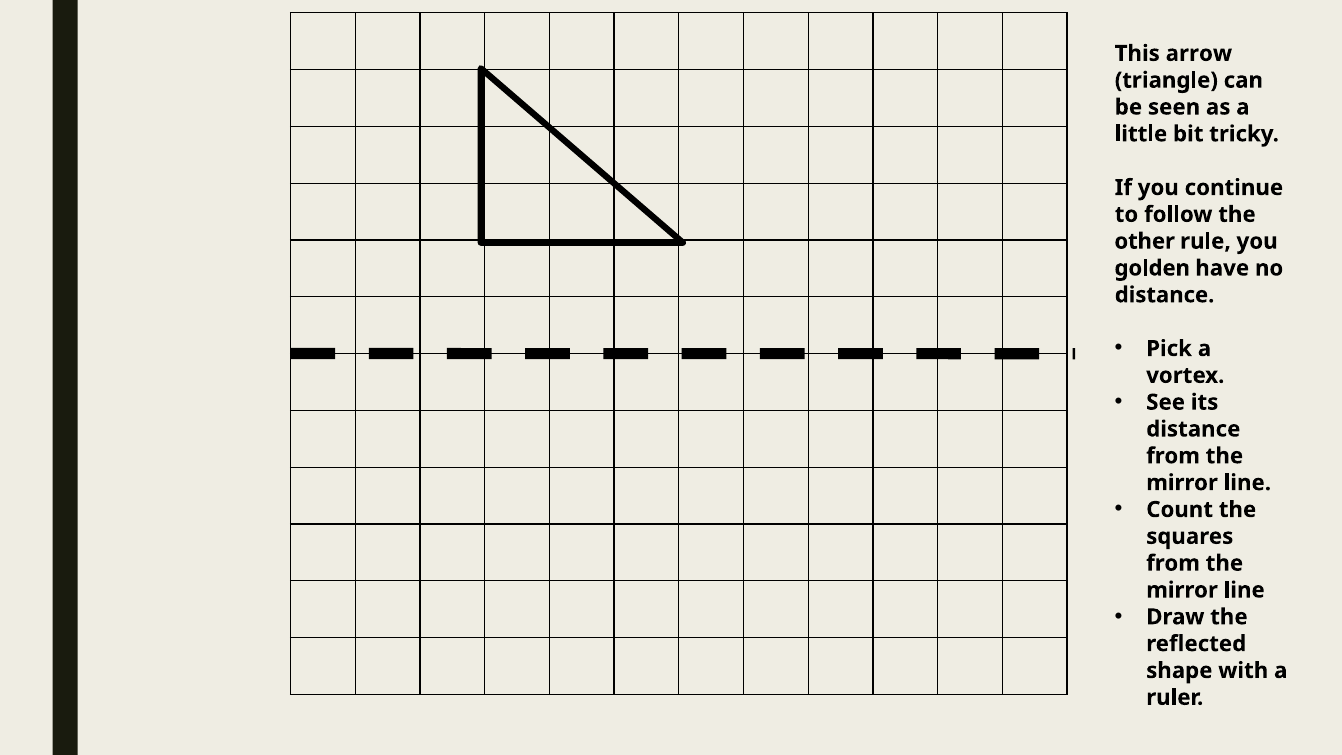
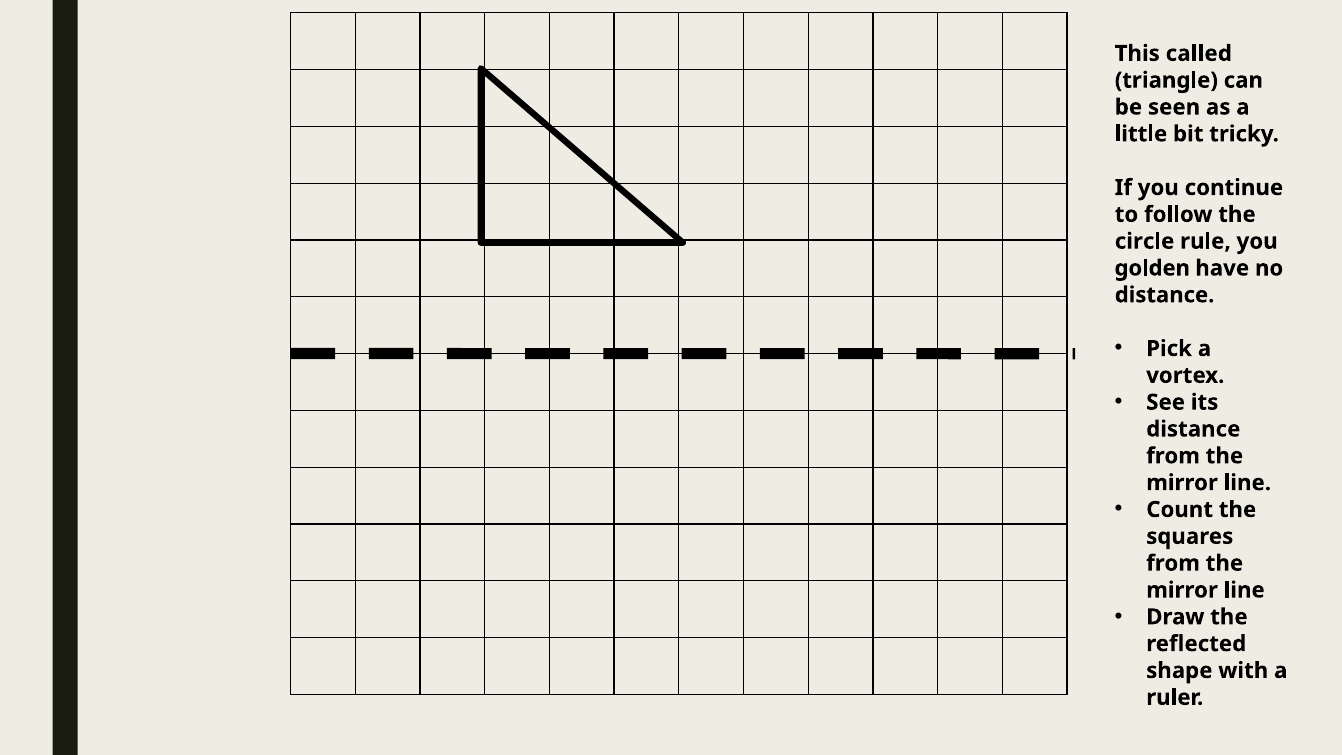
arrow: arrow -> called
other: other -> circle
